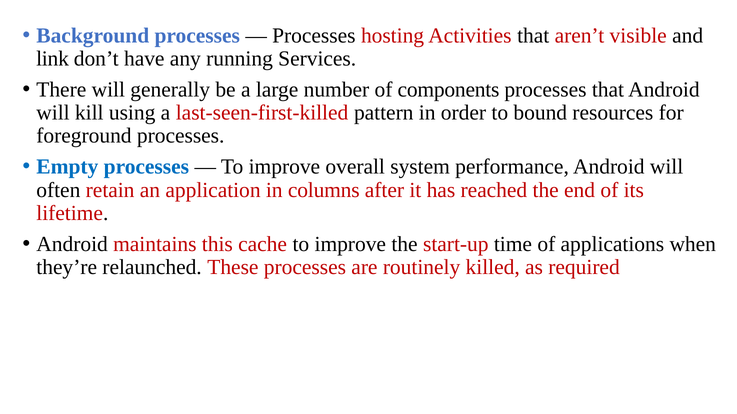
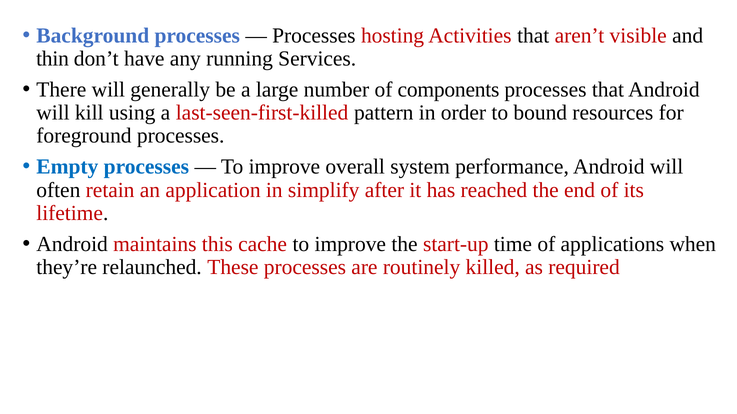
link: link -> thin
columns: columns -> simplify
